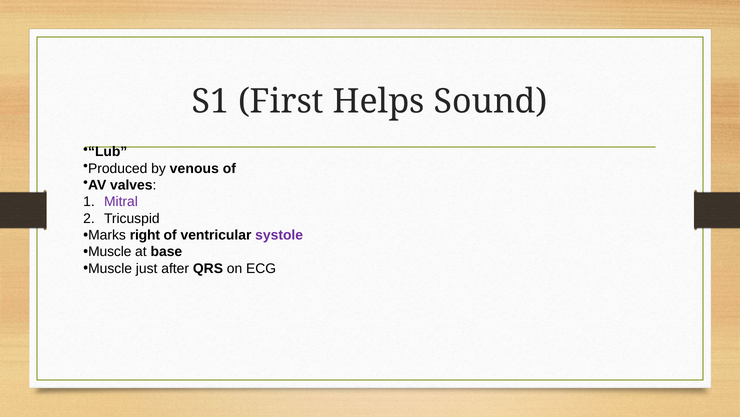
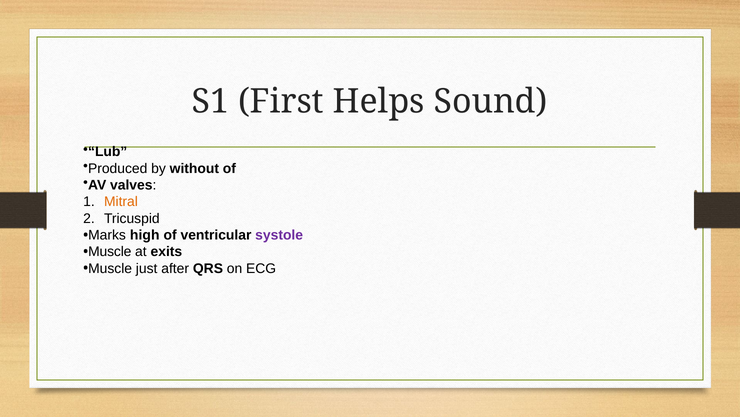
venous: venous -> without
Mitral colour: purple -> orange
right: right -> high
base: base -> exits
